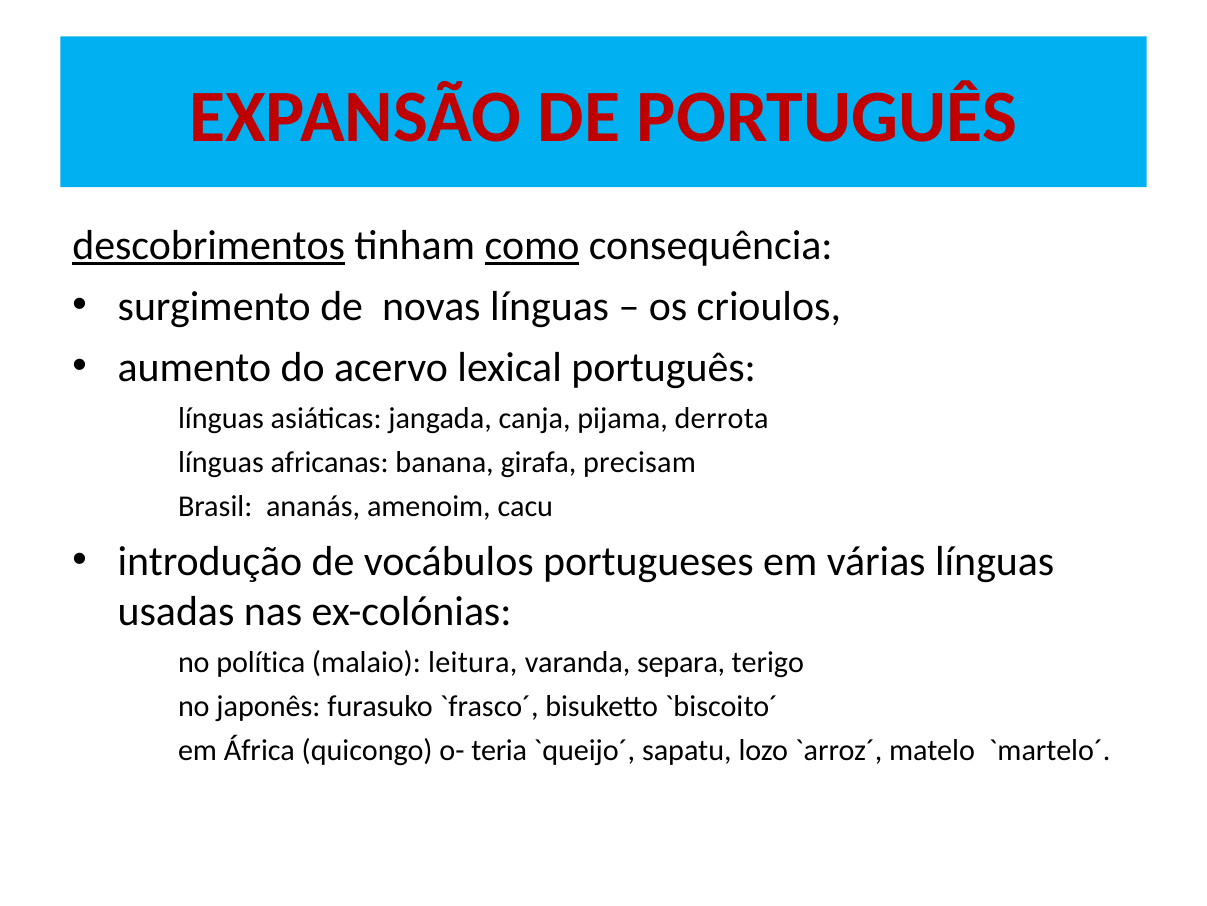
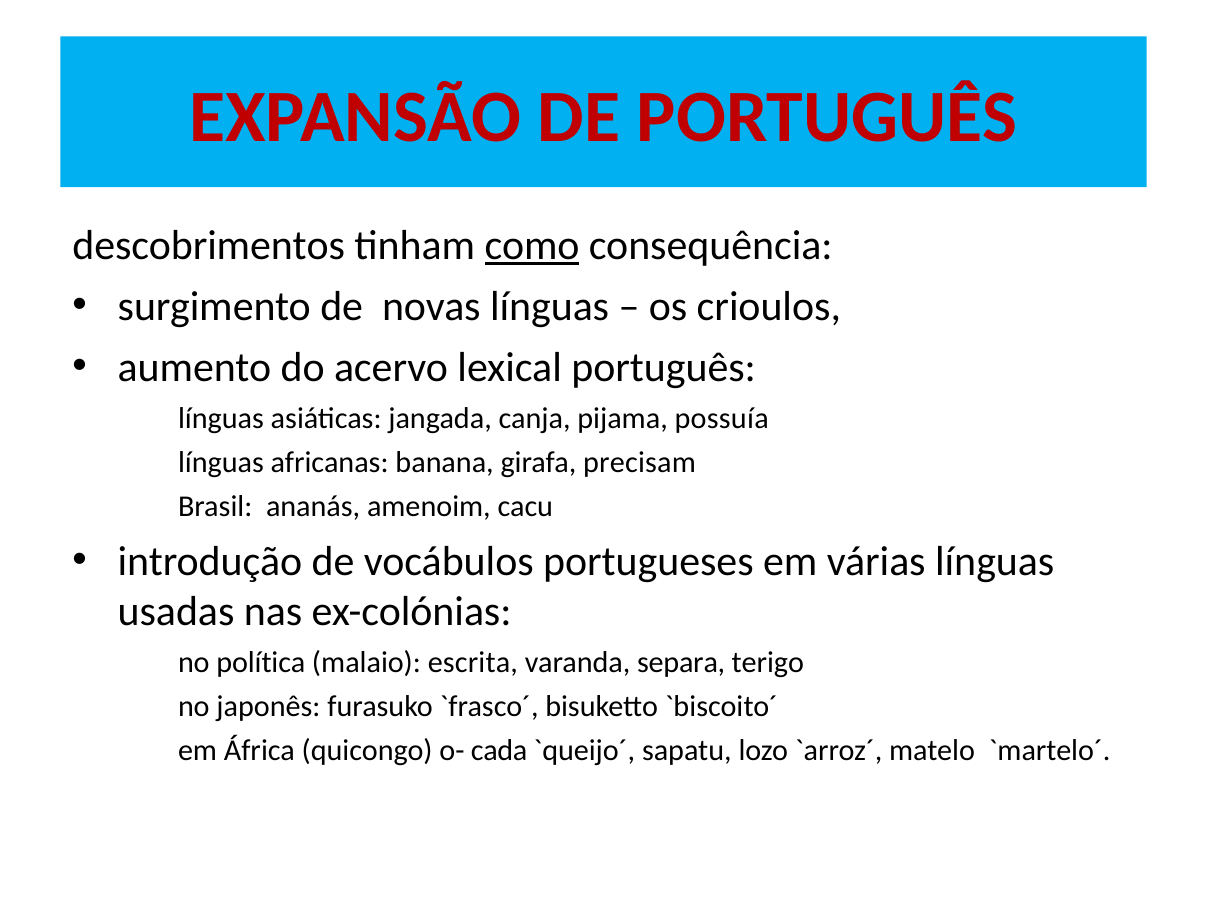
descobrimentos underline: present -> none
derrota: derrota -> possuía
leitura: leitura -> escrita
teria: teria -> cada
